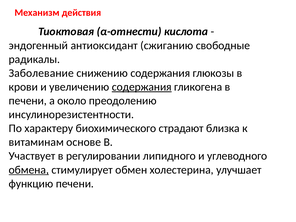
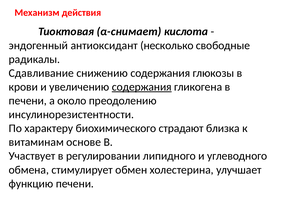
α-отнести: α-отнести -> α-снимает
сжиганию: сжиганию -> несколько
Заболевание: Заболевание -> Сдавливание
обмена underline: present -> none
